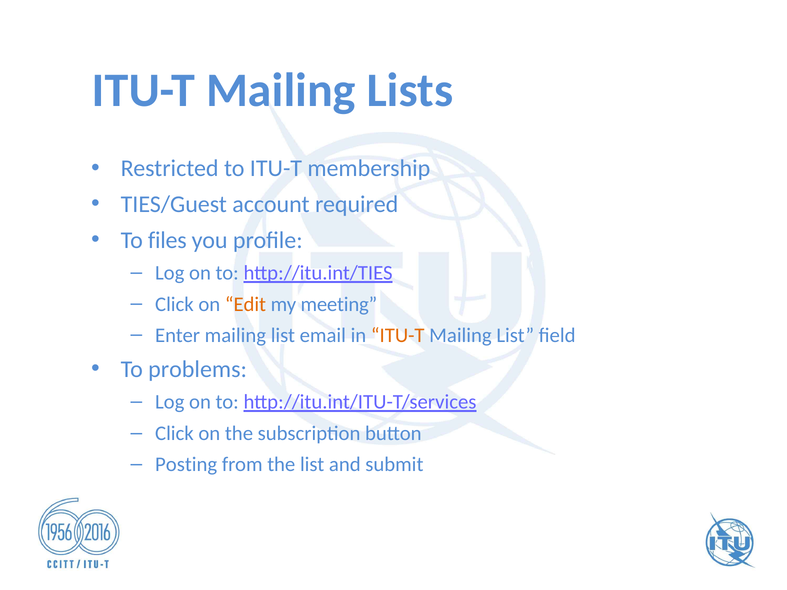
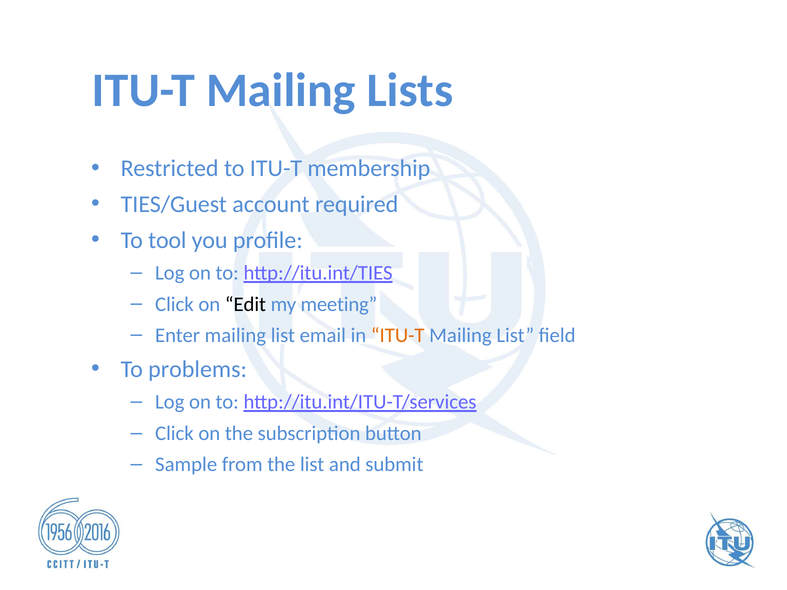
files: files -> tool
Edit colour: orange -> black
Posting: Posting -> Sample
